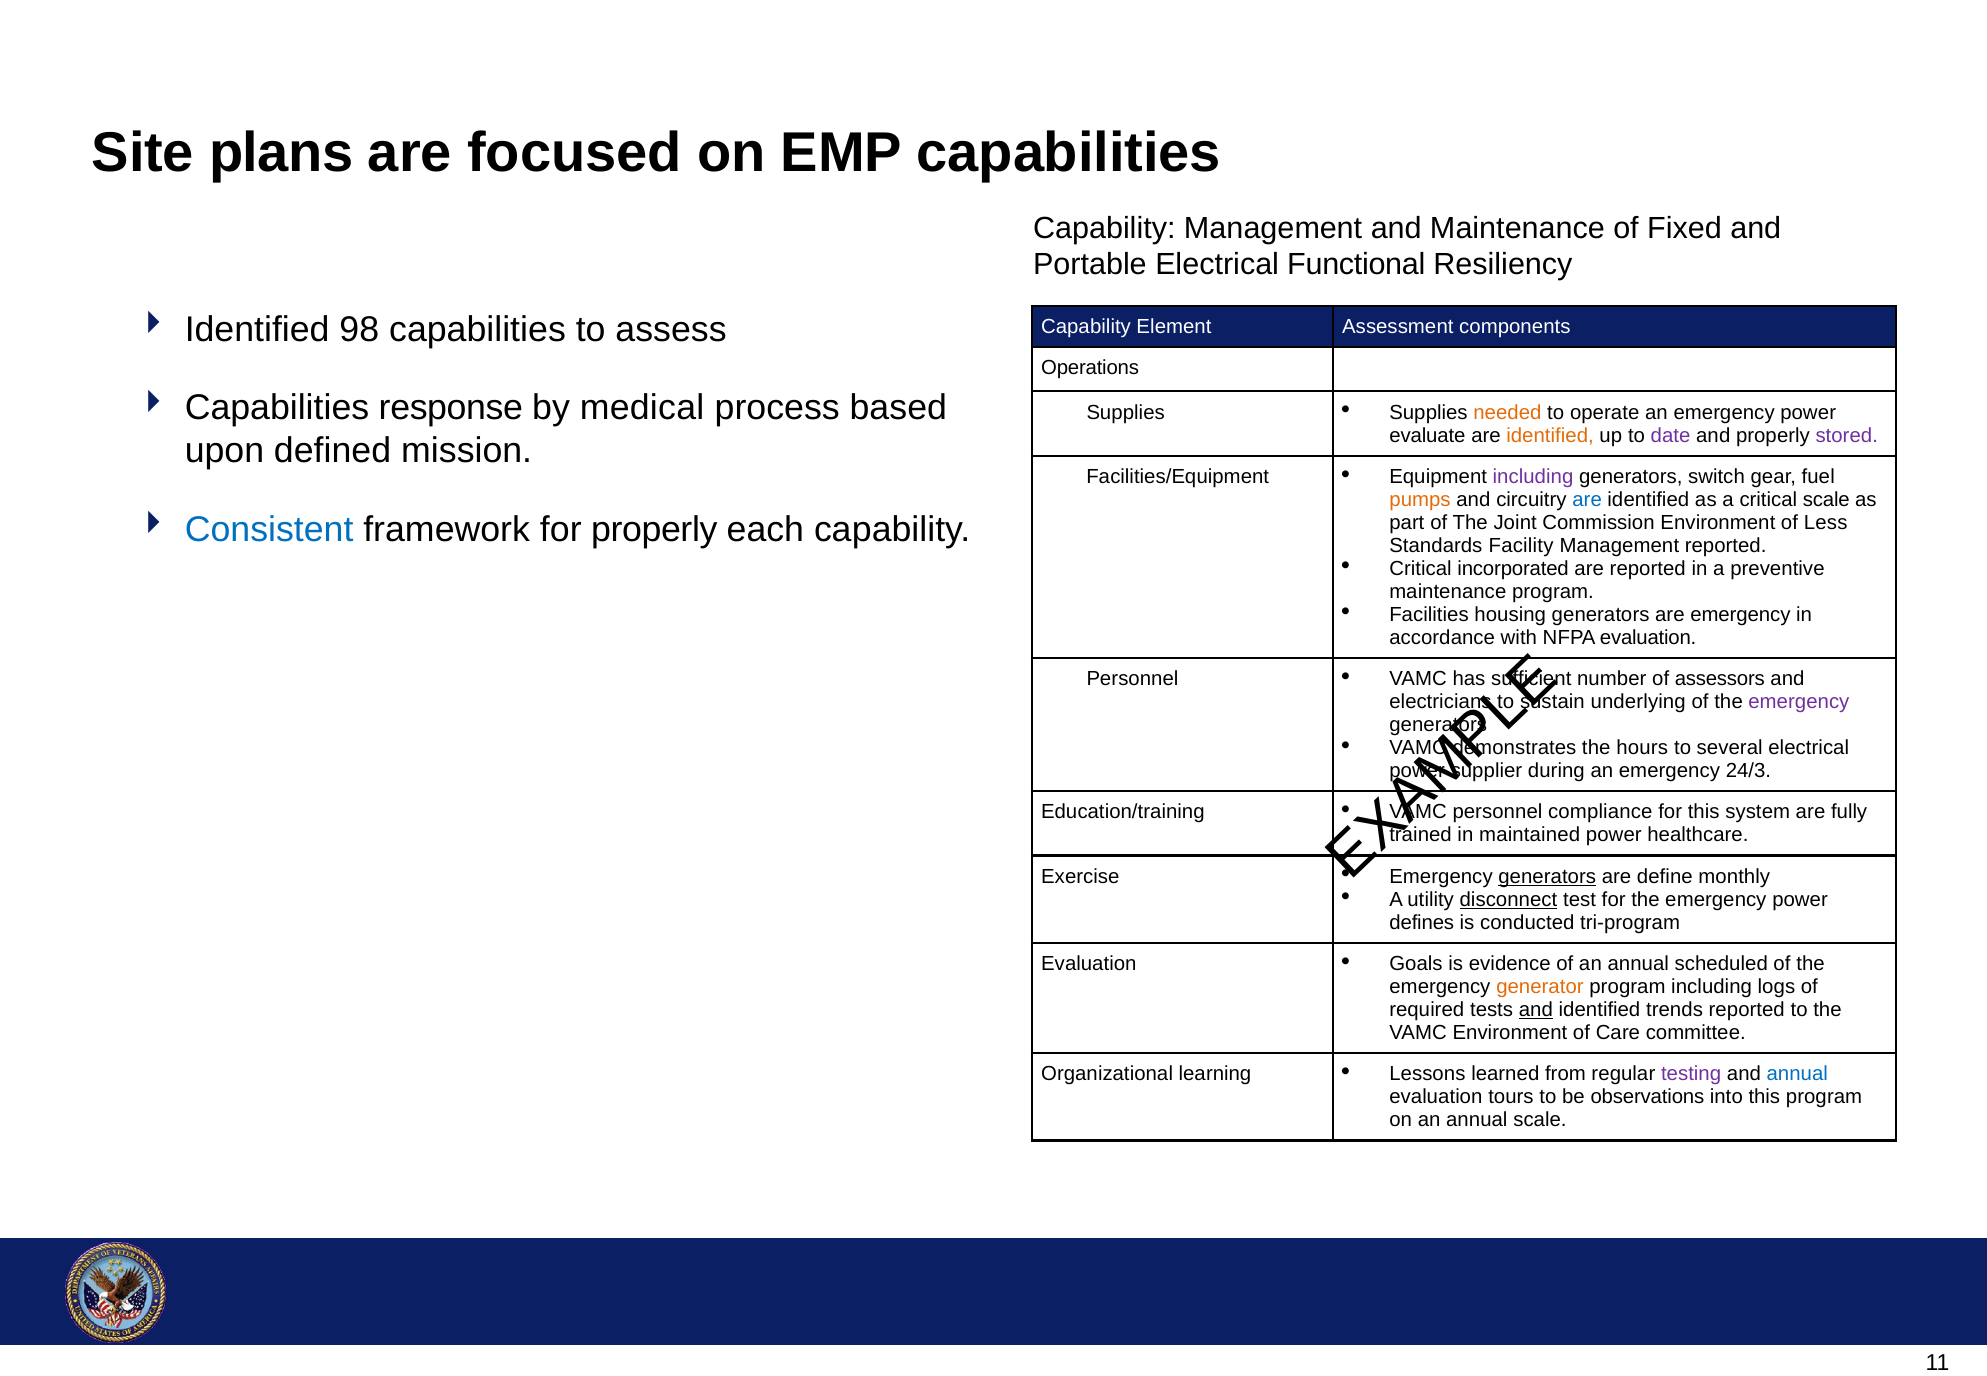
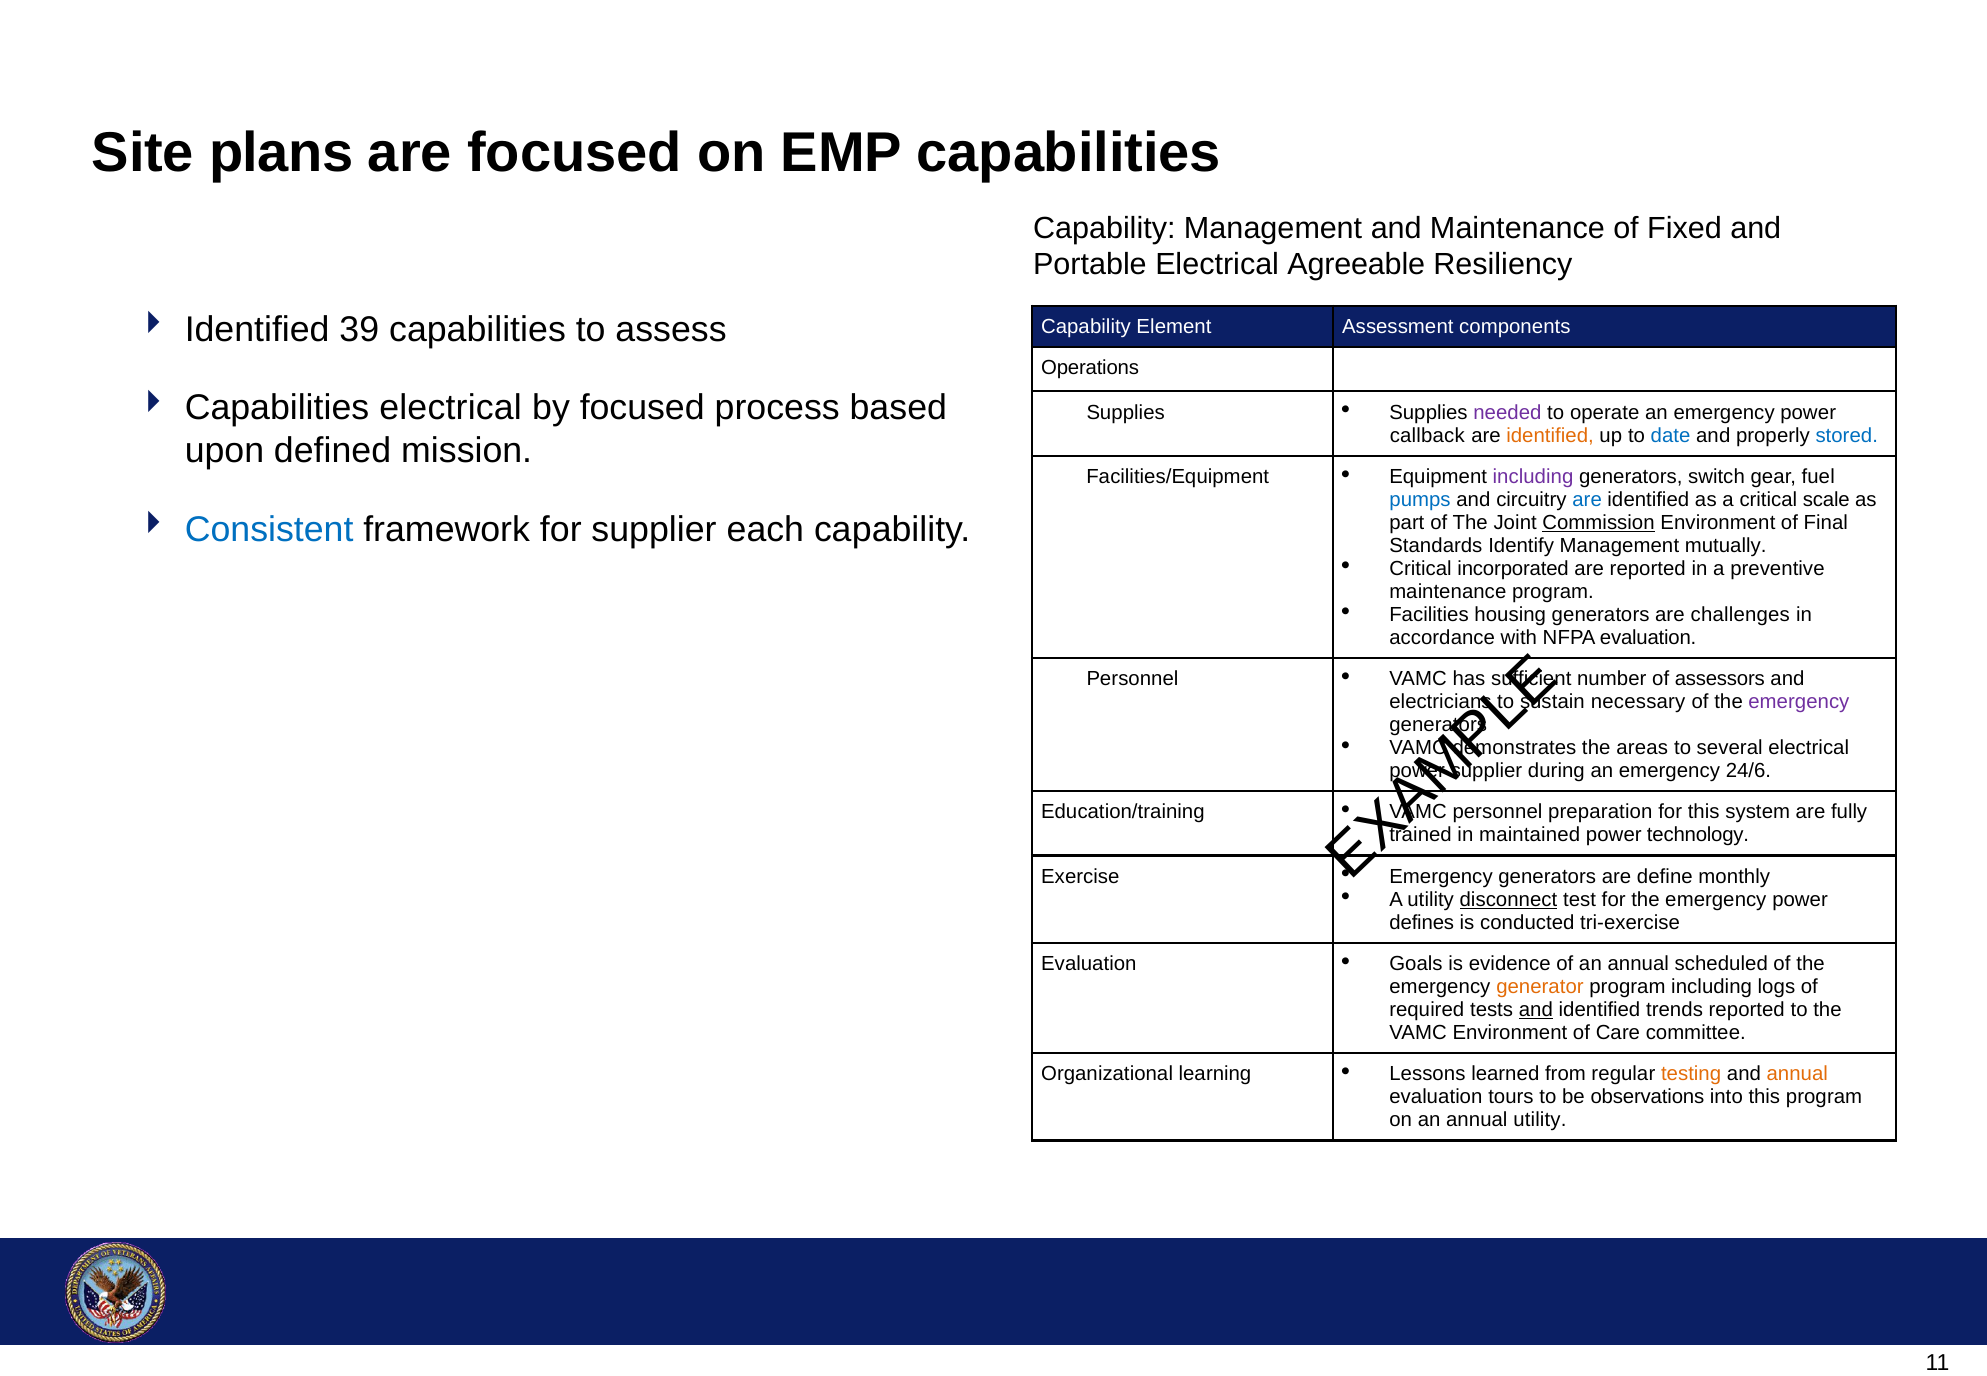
Functional: Functional -> Agreeable
98: 98 -> 39
Capabilities response: response -> electrical
by medical: medical -> focused
needed colour: orange -> purple
evaluate: evaluate -> callback
date colour: purple -> blue
stored colour: purple -> blue
pumps colour: orange -> blue
for properly: properly -> supplier
Commission underline: none -> present
Less: Less -> Final
Facility: Facility -> Identify
Management reported: reported -> mutually
are emergency: emergency -> challenges
underlying: underlying -> necessary
hours: hours -> areas
24/3: 24/3 -> 24/6
compliance: compliance -> preparation
healthcare: healthcare -> technology
generators at (1547, 877) underline: present -> none
tri-program: tri-program -> tri-exercise
testing colour: purple -> orange
annual at (1797, 1074) colour: blue -> orange
annual scale: scale -> utility
